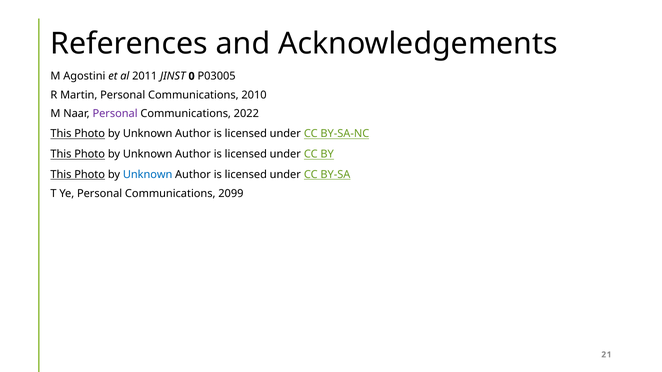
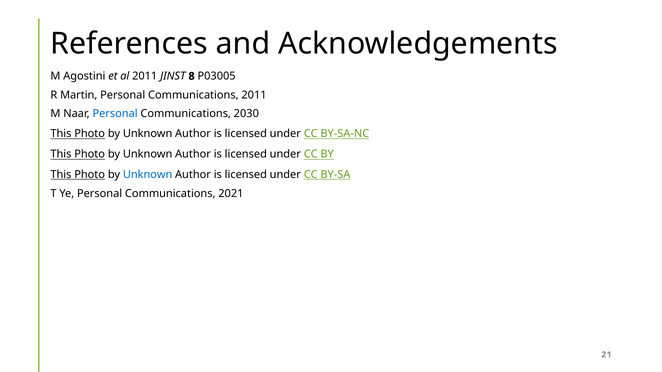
0: 0 -> 8
Communications 2010: 2010 -> 2011
Personal at (115, 114) colour: purple -> blue
2022: 2022 -> 2030
2099: 2099 -> 2021
